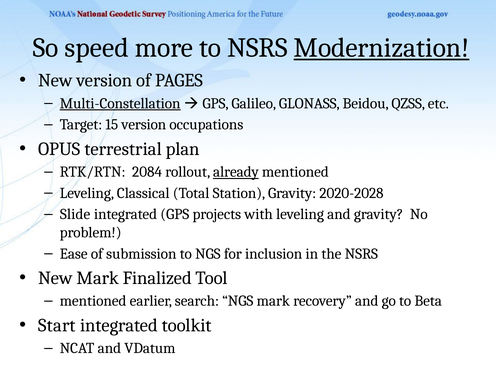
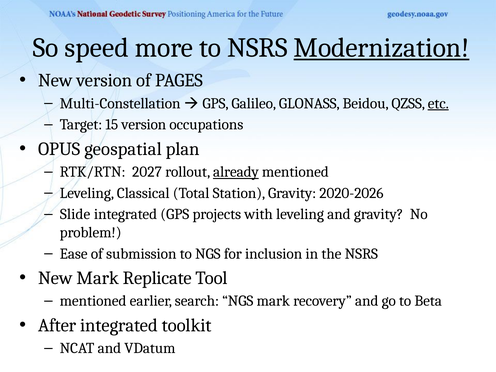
Multi-Constellation underline: present -> none
etc underline: none -> present
terrestrial: terrestrial -> geospatial
2084: 2084 -> 2027
2020-2028: 2020-2028 -> 2020-2026
Finalized: Finalized -> Replicate
Start: Start -> After
